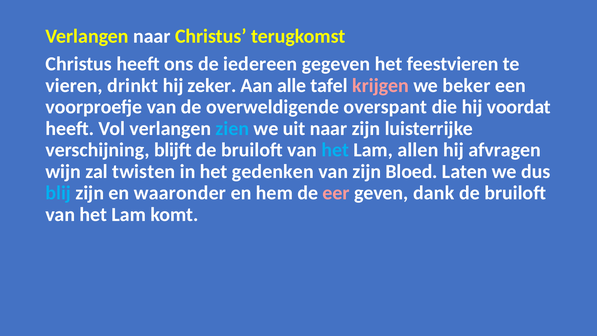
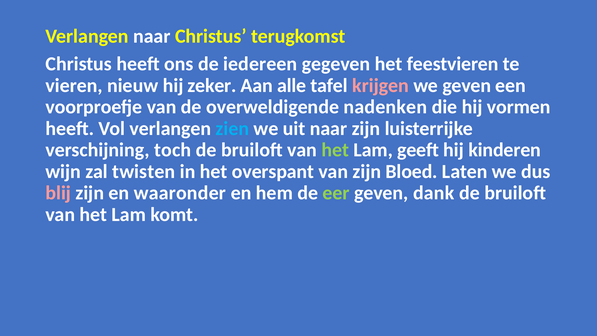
drinkt: drinkt -> nieuw
we beker: beker -> geven
overspant: overspant -> nadenken
voordat: voordat -> vormen
blijft: blijft -> toch
het at (335, 150) colour: light blue -> light green
allen: allen -> geeft
afvragen: afvragen -> kinderen
gedenken: gedenken -> overspant
blij colour: light blue -> pink
eer colour: pink -> light green
